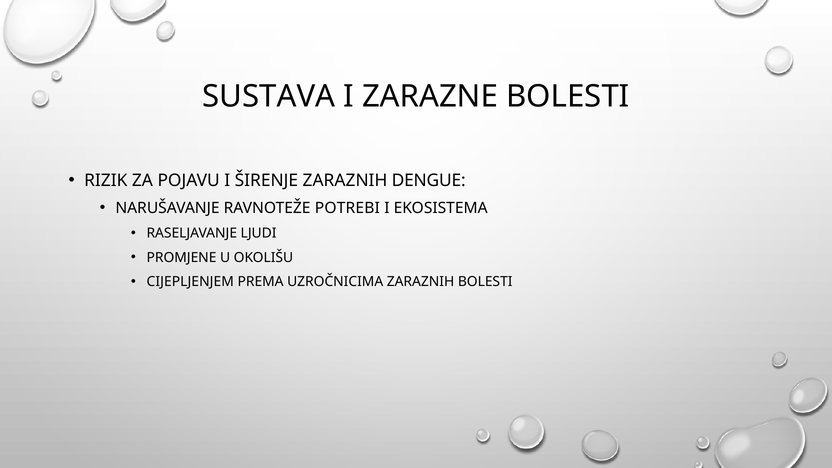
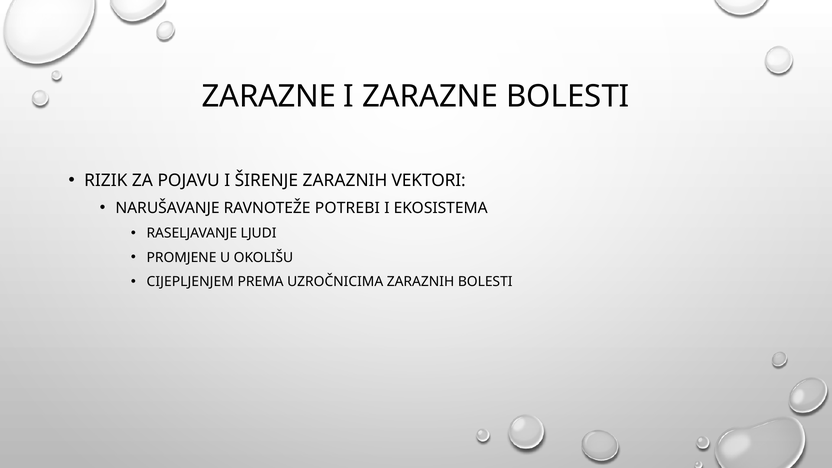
SUSTAVA at (269, 96): SUSTAVA -> ZARAZNE
DENGUE: DENGUE -> VEKTORI
